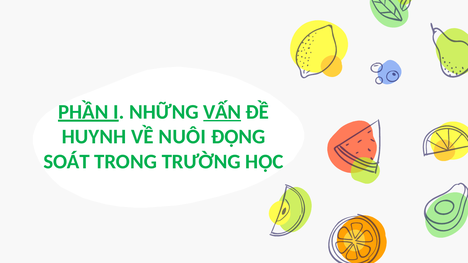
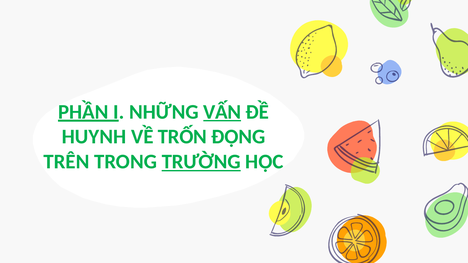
NUÔI: NUÔI -> TRỐN
SOÁT: SOÁT -> TRÊN
TRƯỜNG underline: none -> present
